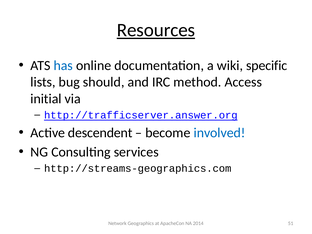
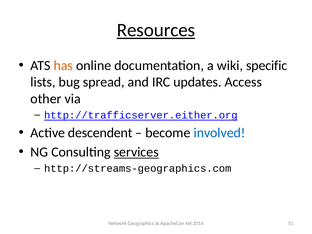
has colour: blue -> orange
should: should -> spread
method: method -> updates
initial: initial -> other
http://trafficserver.answer.org: http://trafficserver.answer.org -> http://trafficserver.either.org
services underline: none -> present
